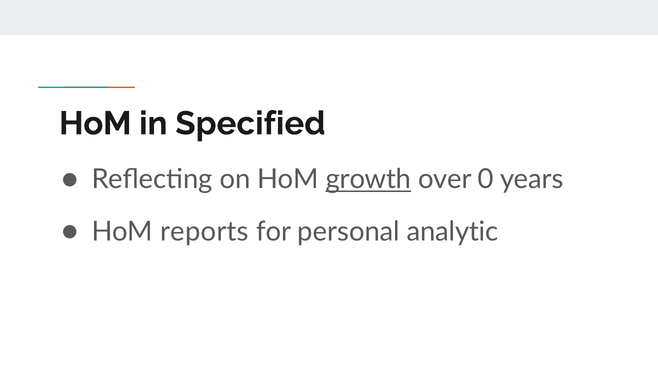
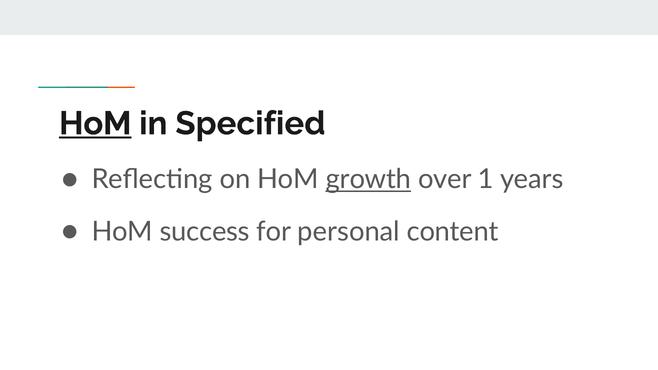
HoM at (95, 124) underline: none -> present
0: 0 -> 1
reports: reports -> success
analytic: analytic -> content
